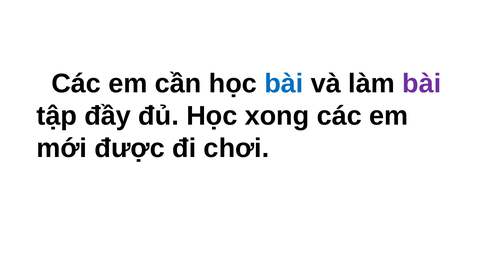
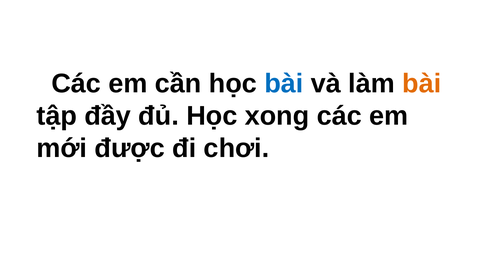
bài at (422, 83) colour: purple -> orange
